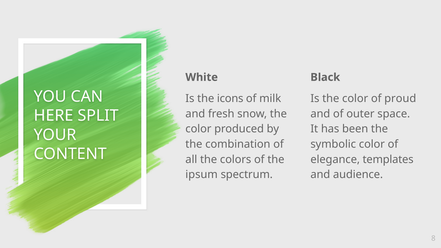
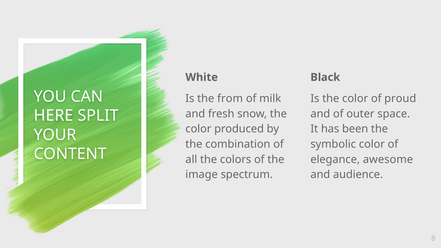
icons: icons -> from
templates: templates -> awesome
ipsum: ipsum -> image
